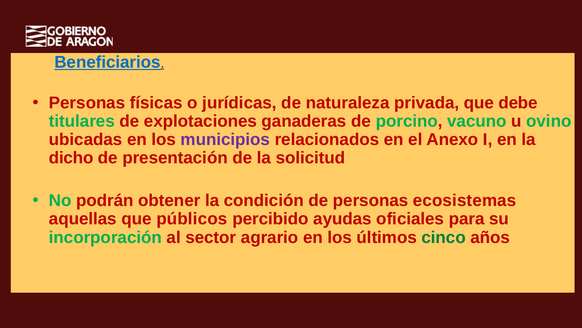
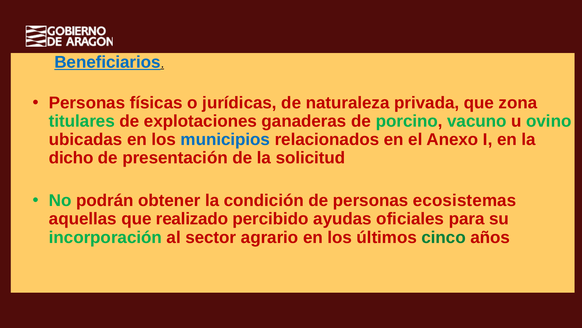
debe: debe -> zona
municipios colour: purple -> blue
públicos: públicos -> realizado
